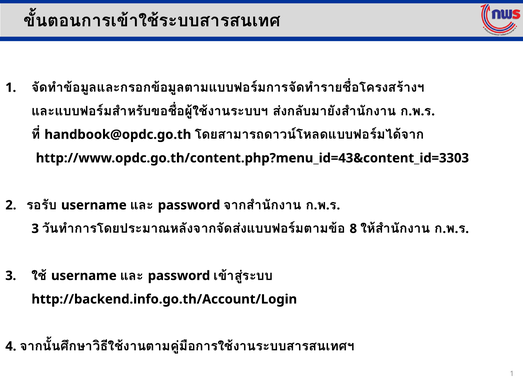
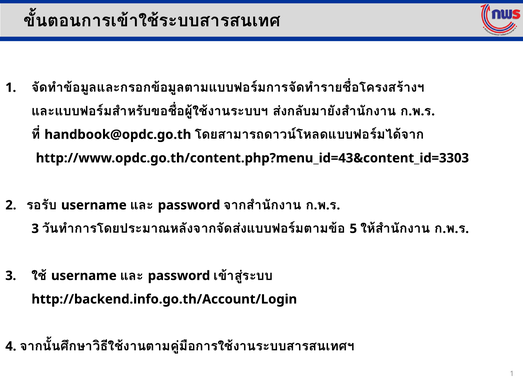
8: 8 -> 5
